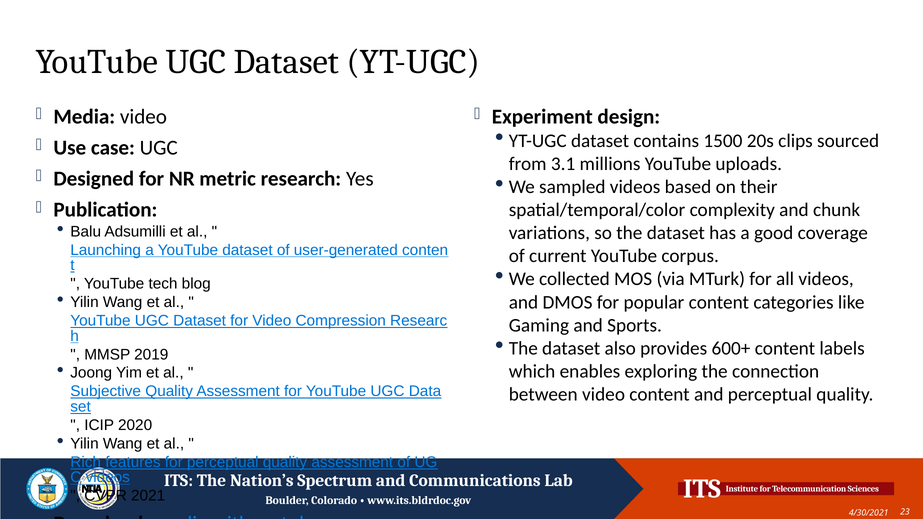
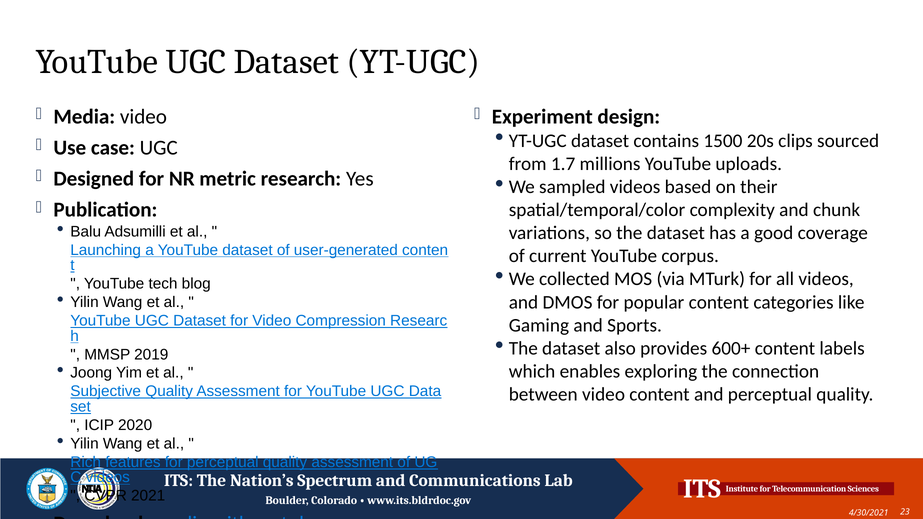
3.1: 3.1 -> 1.7
